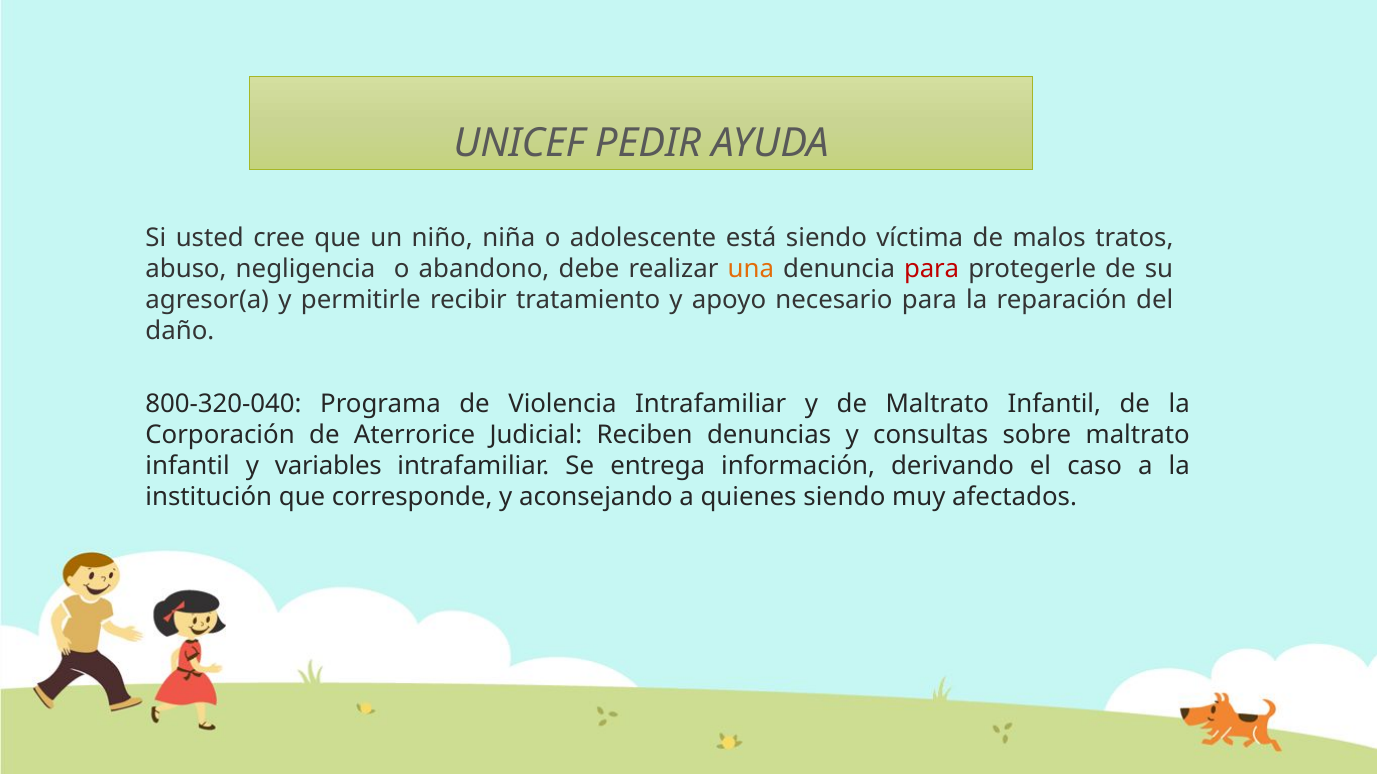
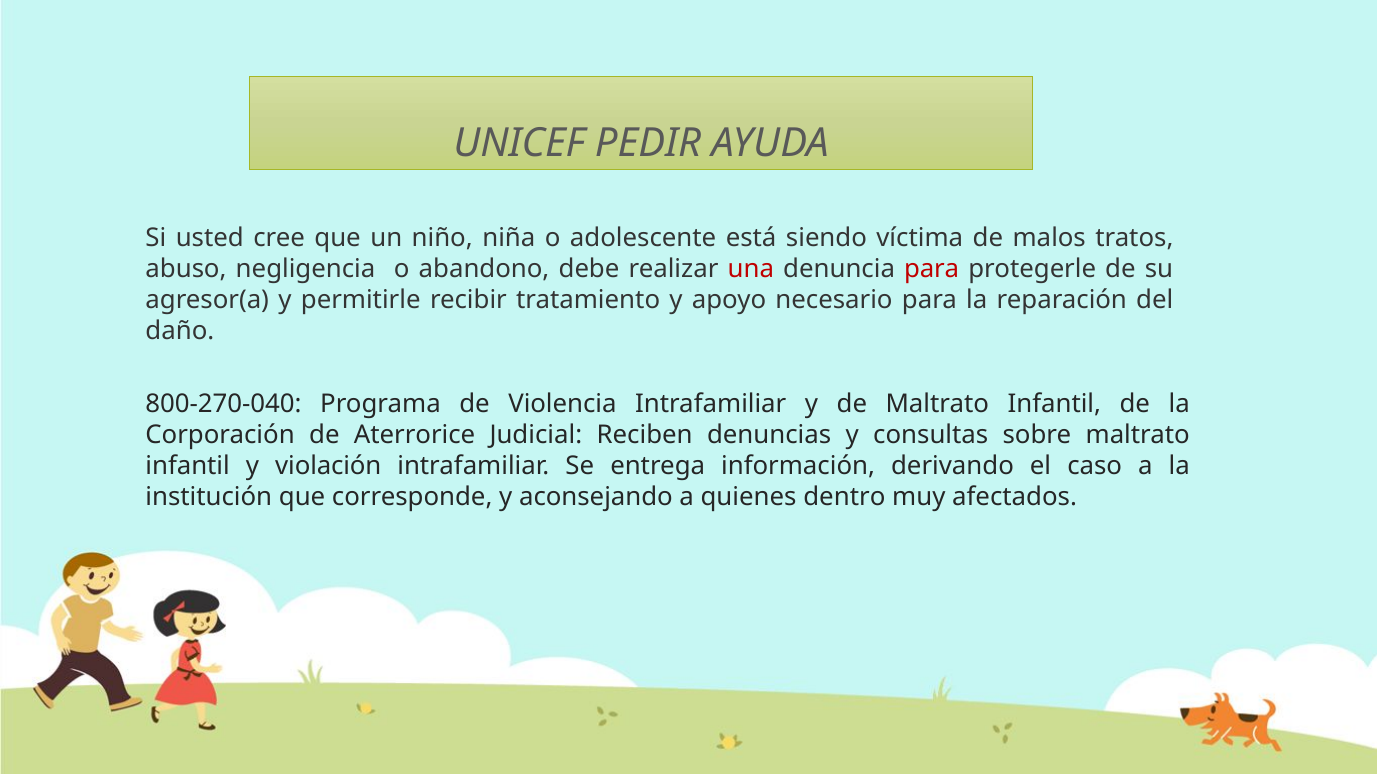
una colour: orange -> red
800-320-040: 800-320-040 -> 800-270-040
variables: variables -> violación
quienes siendo: siendo -> dentro
